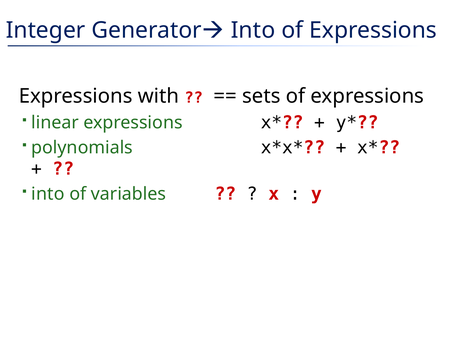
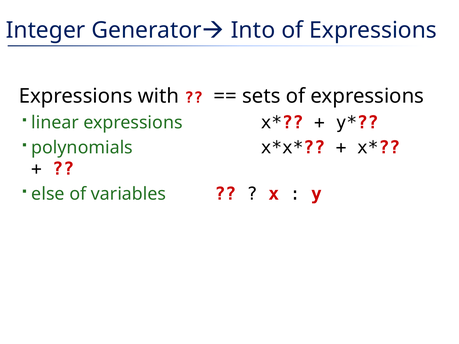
into at (48, 194): into -> else
